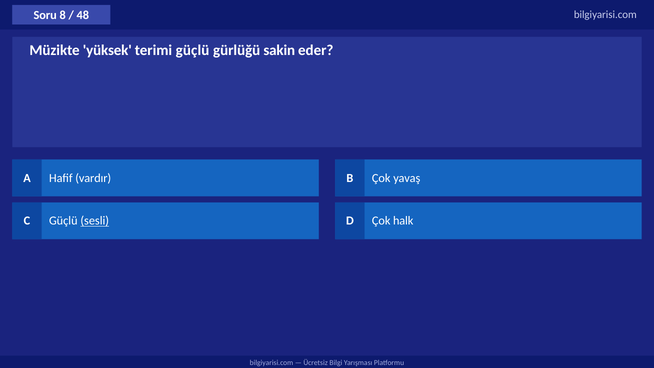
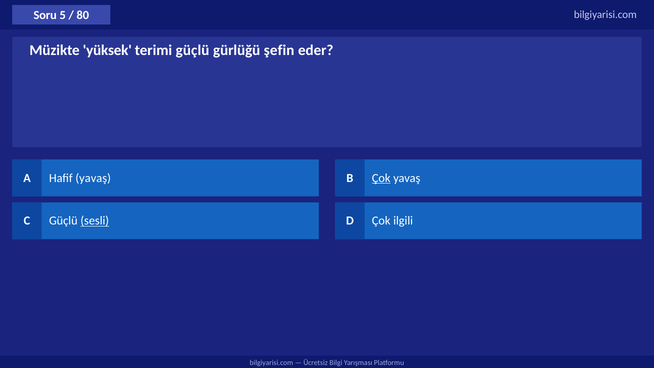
8: 8 -> 5
48: 48 -> 80
sakin: sakin -> şefin
Hafif vardır: vardır -> yavaş
Çok at (381, 178) underline: none -> present
halk: halk -> ilgili
